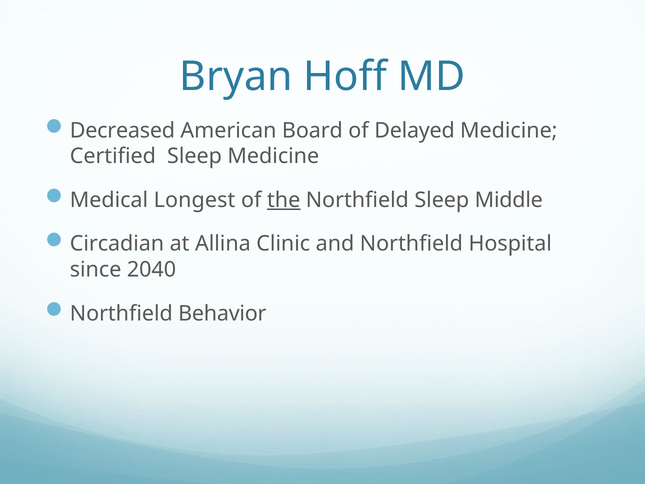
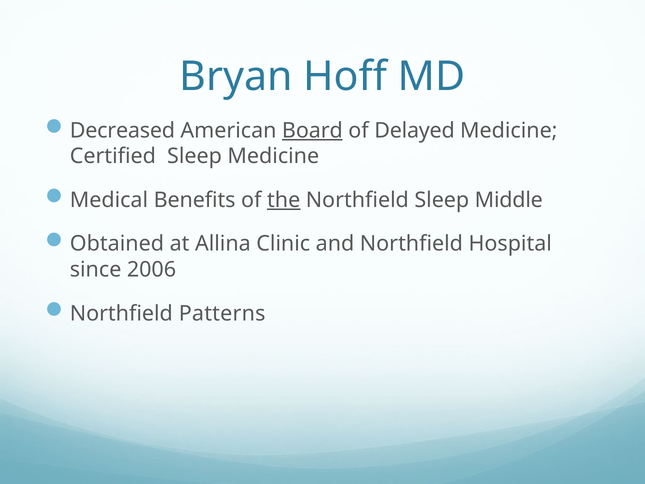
Board underline: none -> present
Longest: Longest -> Benefits
Circadian: Circadian -> Obtained
2040: 2040 -> 2006
Behavior: Behavior -> Patterns
